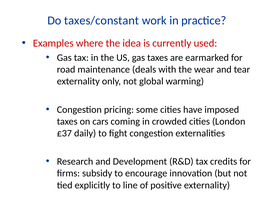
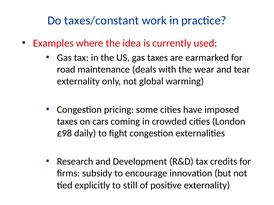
£37: £37 -> £98
line: line -> still
